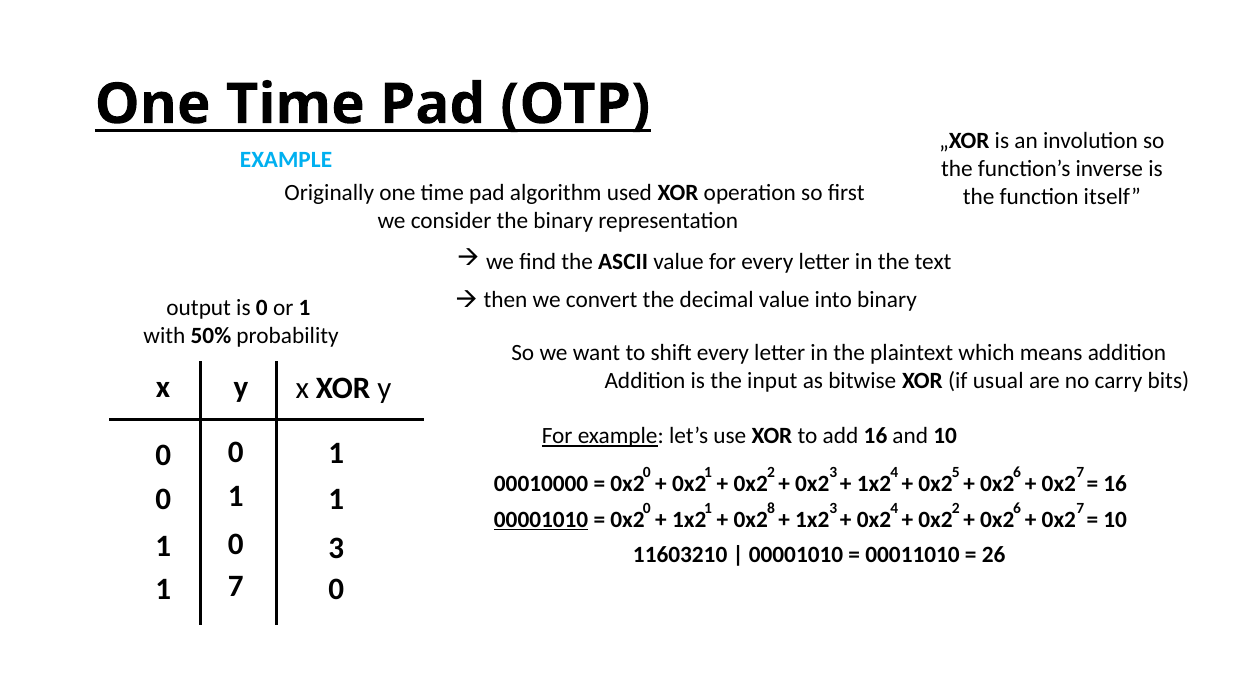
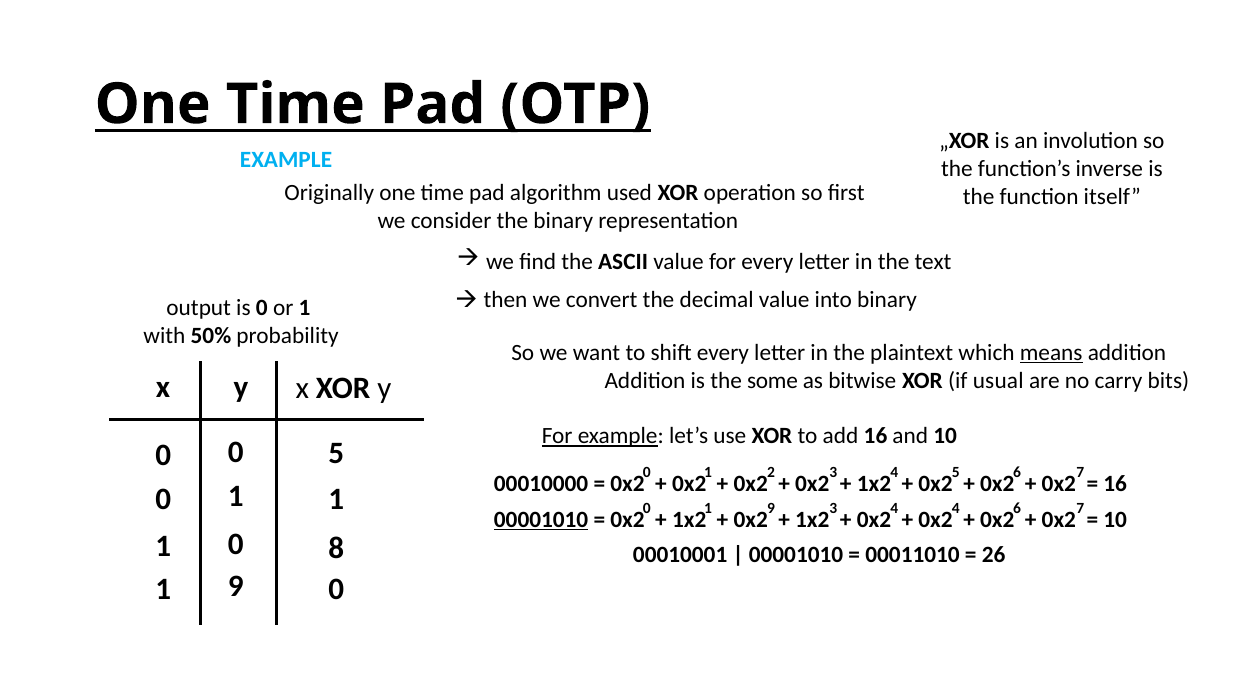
means underline: none -> present
input: input -> some
0 0 1: 1 -> 5
0 1 8: 8 -> 9
4 2: 2 -> 4
0 3: 3 -> 8
11603210: 11603210 -> 00010001
7 at (236, 586): 7 -> 9
